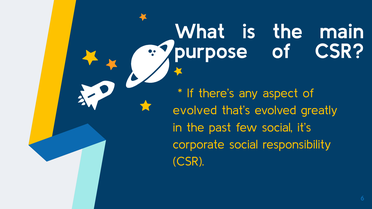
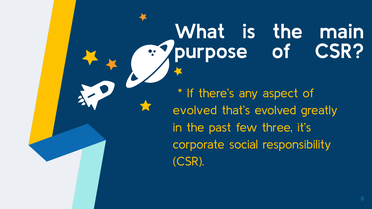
few social: social -> three
